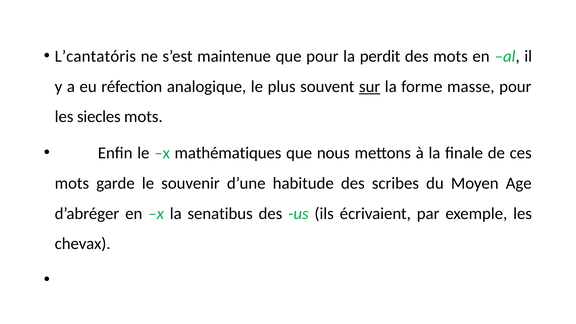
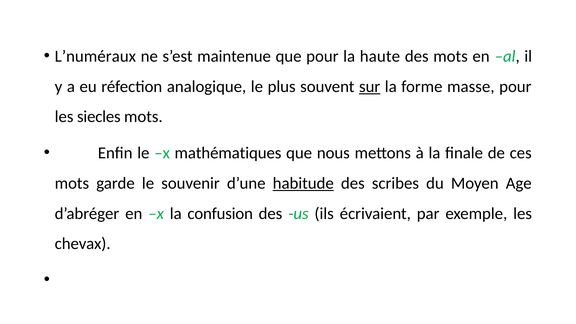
L’cantatóris: L’cantatóris -> L’numéraux
perdit: perdit -> haute
habitude underline: none -> present
senatibus: senatibus -> confusion
